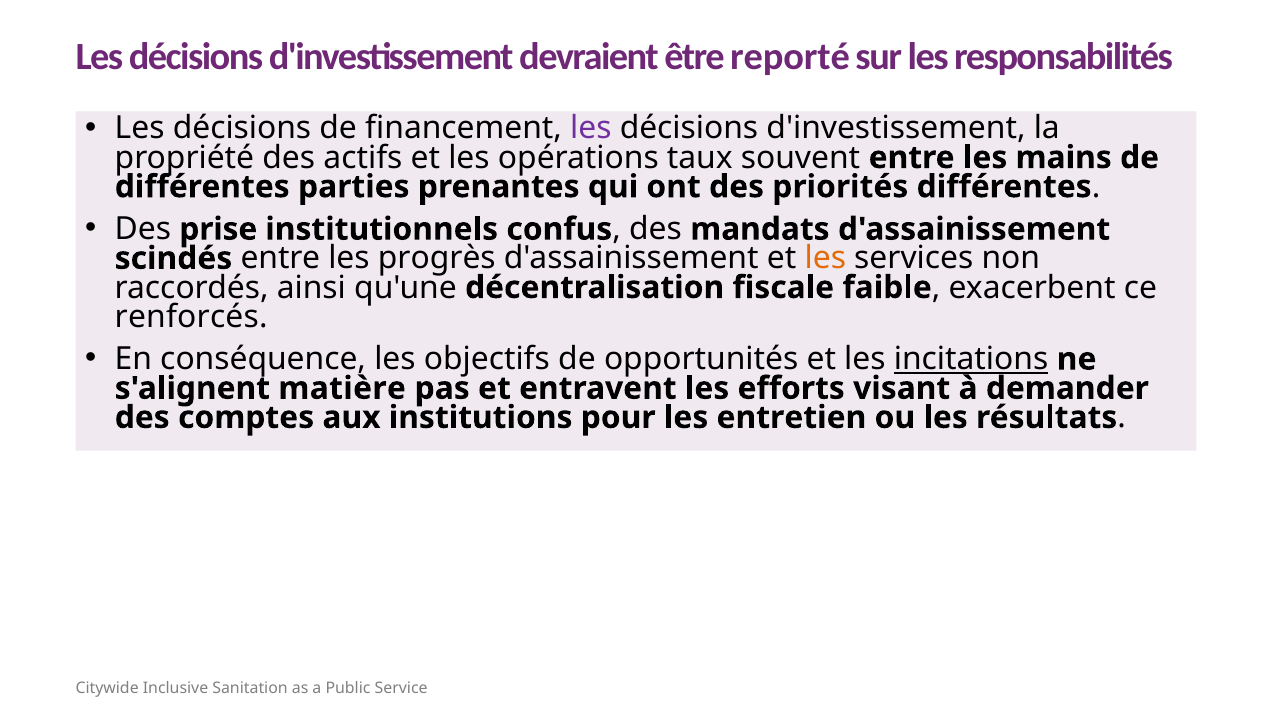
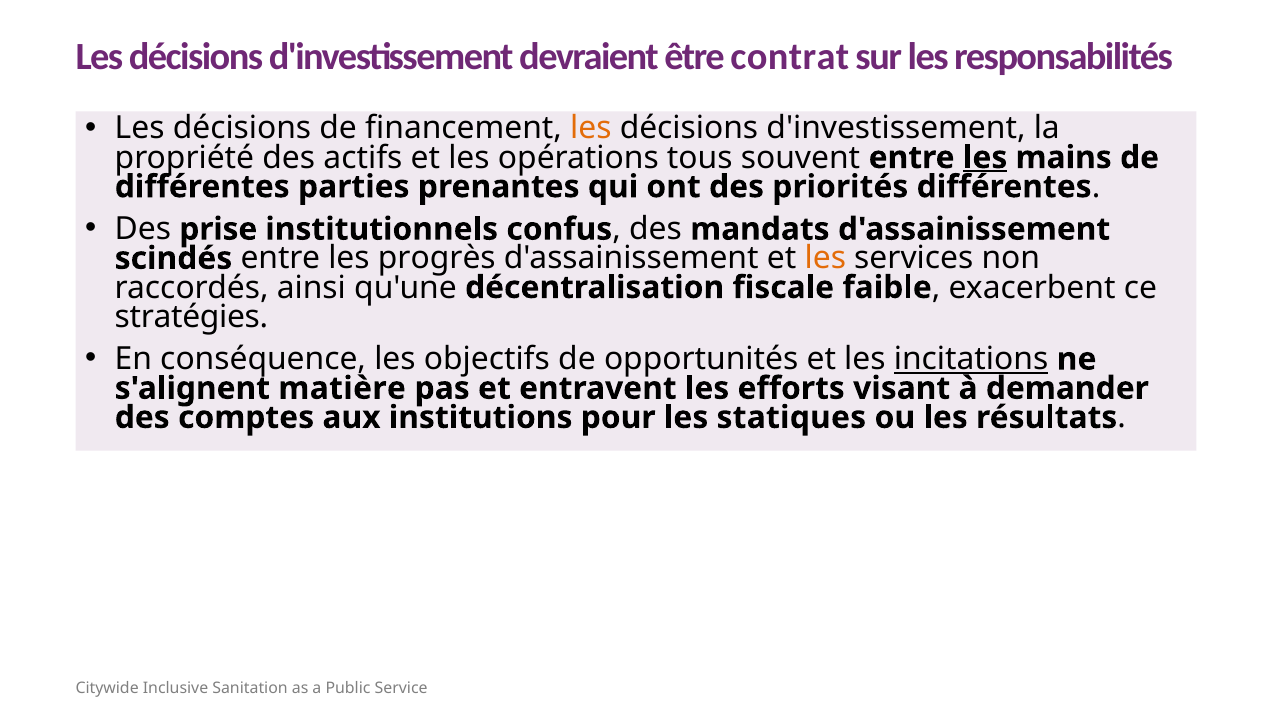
reporté: reporté -> contrat
les at (591, 128) colour: purple -> orange
taux: taux -> tous
les at (985, 158) underline: none -> present
renforcés: renforcés -> stratégies
entretien: entretien -> statiques
